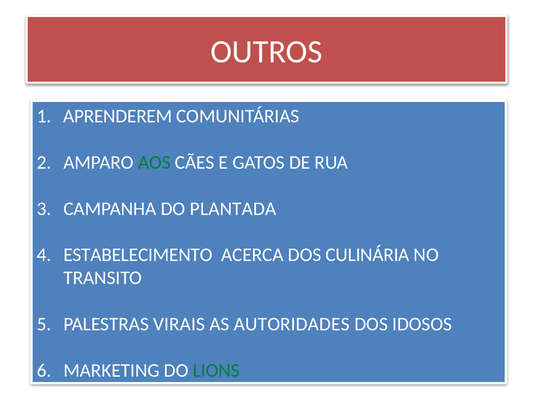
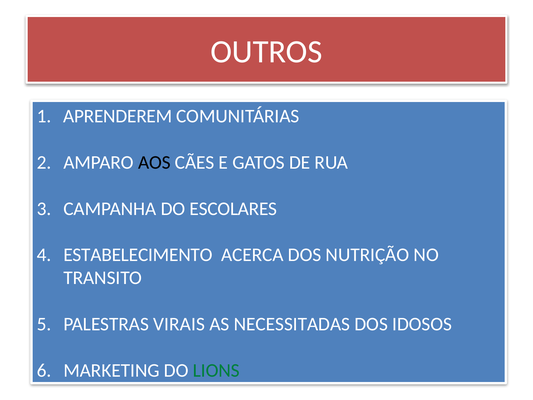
AOS colour: green -> black
PLANTADA: PLANTADA -> ESCOLARES
CULINÁRIA: CULINÁRIA -> NUTRIÇÃO
AUTORIDADES: AUTORIDADES -> NECESSITADAS
